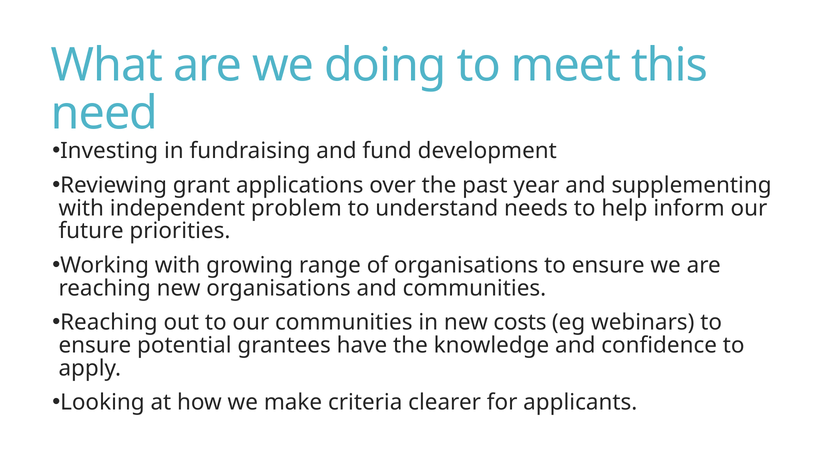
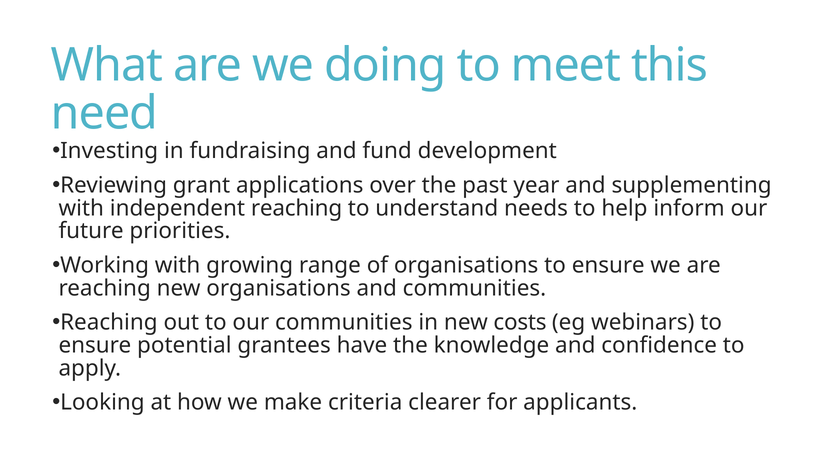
independent problem: problem -> reaching
